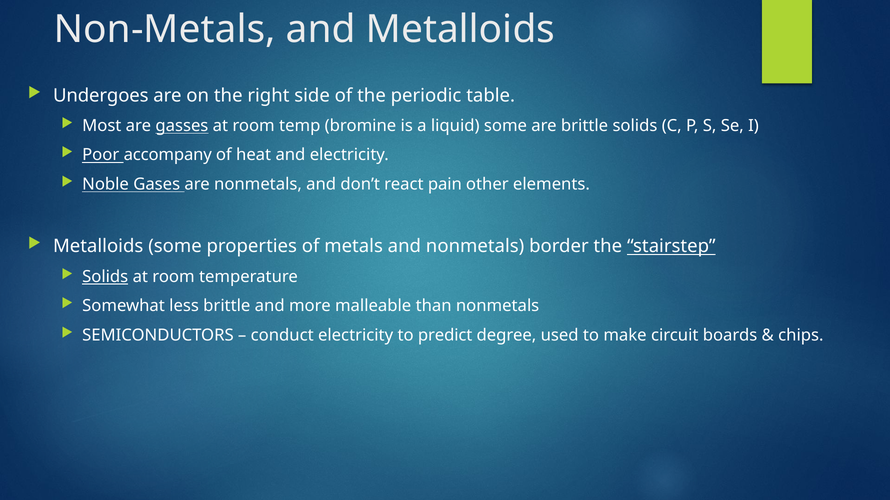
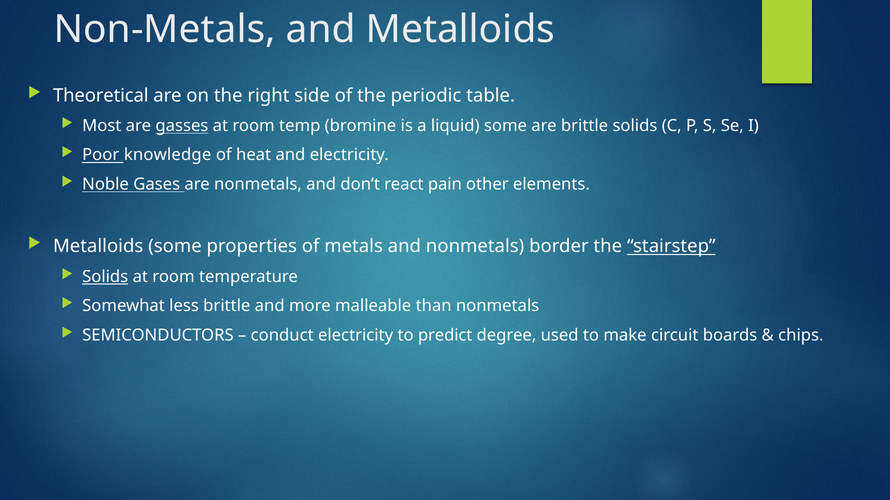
Undergoes: Undergoes -> Theoretical
accompany: accompany -> knowledge
